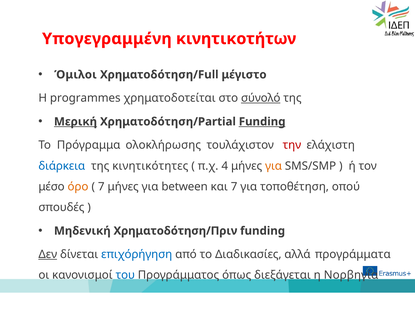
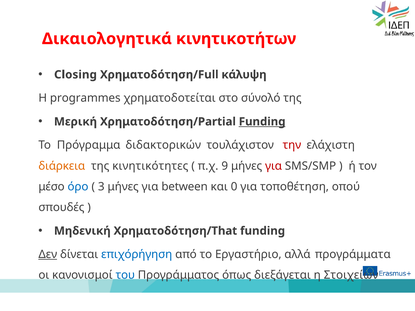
Υπογεγραμμένη: Υπογεγραμμένη -> Δικαιολογητικά
Όμιλοι: Όμιλοι -> Closing
μέγιστο: μέγιστο -> κάλυψη
σύνολό underline: present -> none
Μερική underline: present -> none
ολοκλήρωσης: ολοκλήρωσης -> διδακτορικών
διάρκεια colour: blue -> orange
4: 4 -> 9
για at (274, 166) colour: orange -> red
όρο colour: orange -> blue
7 at (101, 187): 7 -> 3
και 7: 7 -> 0
Χρηματοδότηση/Πριν: Χρηματοδότηση/Πριν -> Χρηματοδότηση/That
Διαδικασίες: Διαδικασίες -> Εργαστήριο
Νορβηγία: Νορβηγία -> Στοιχείων
